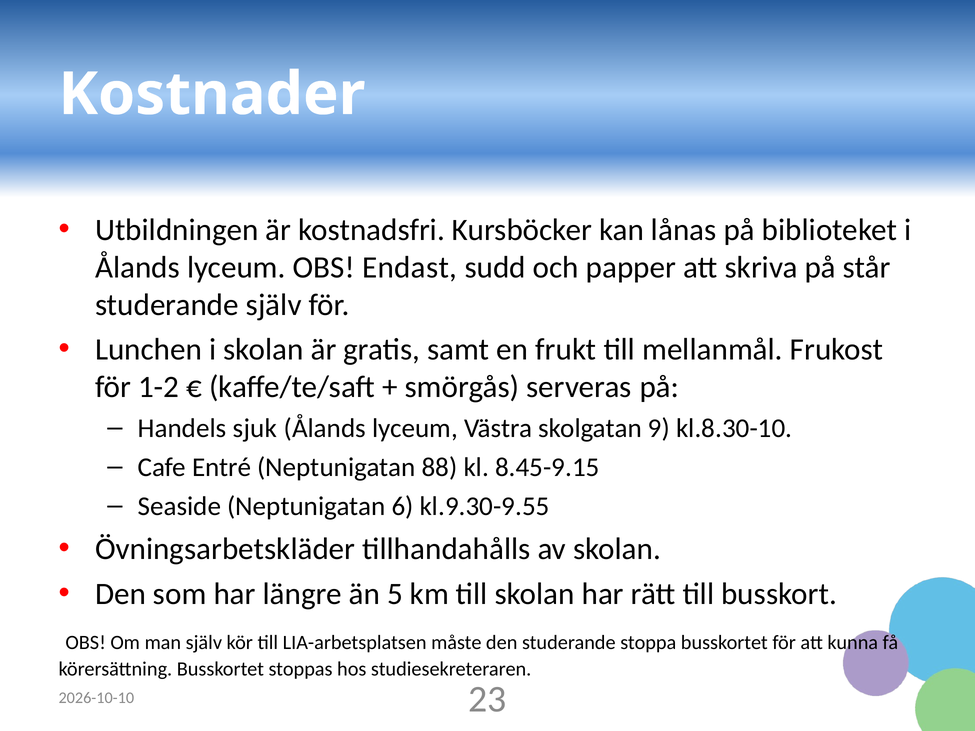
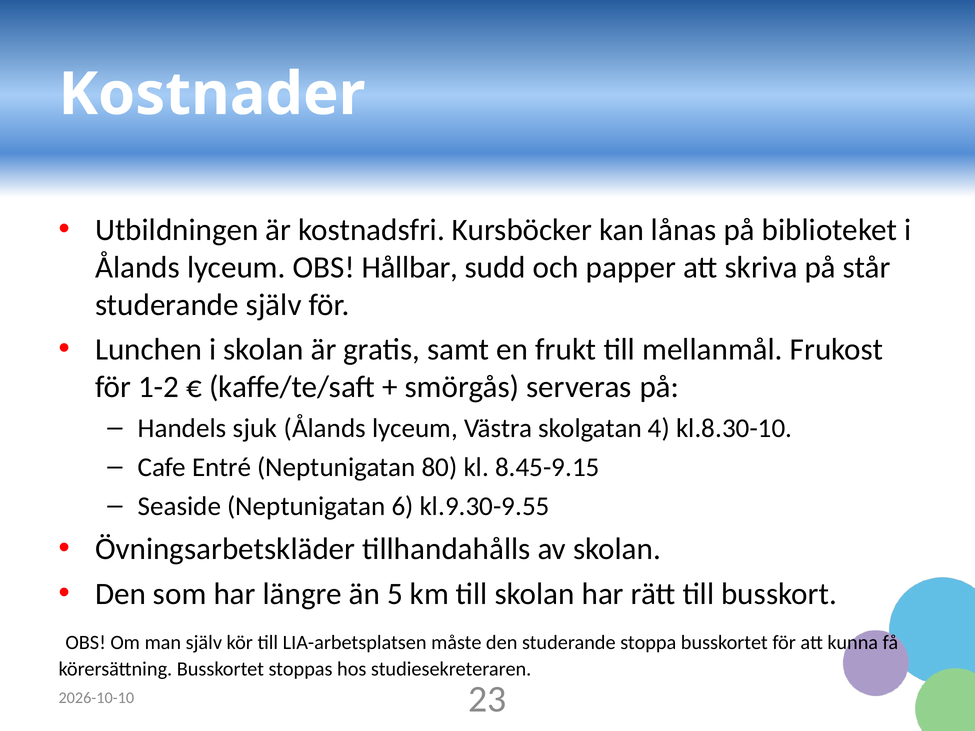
Endast: Endast -> Hållbar
9: 9 -> 4
88: 88 -> 80
